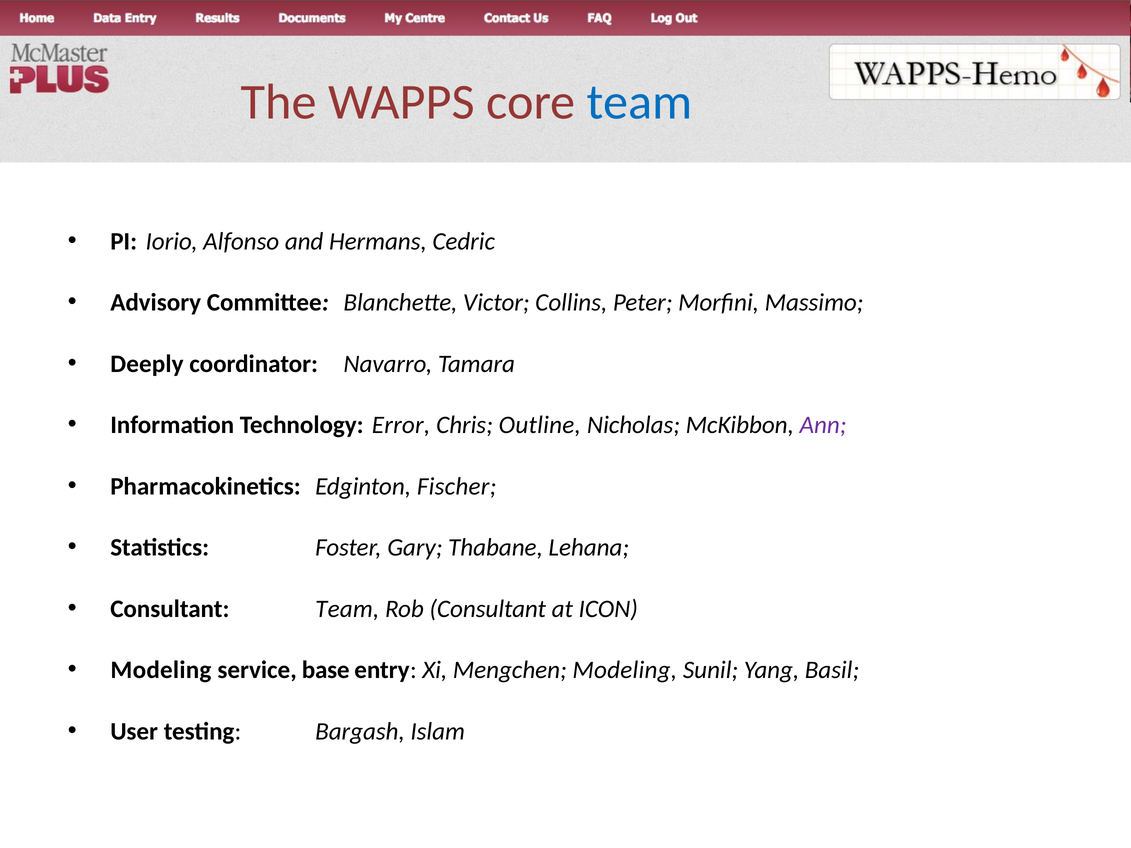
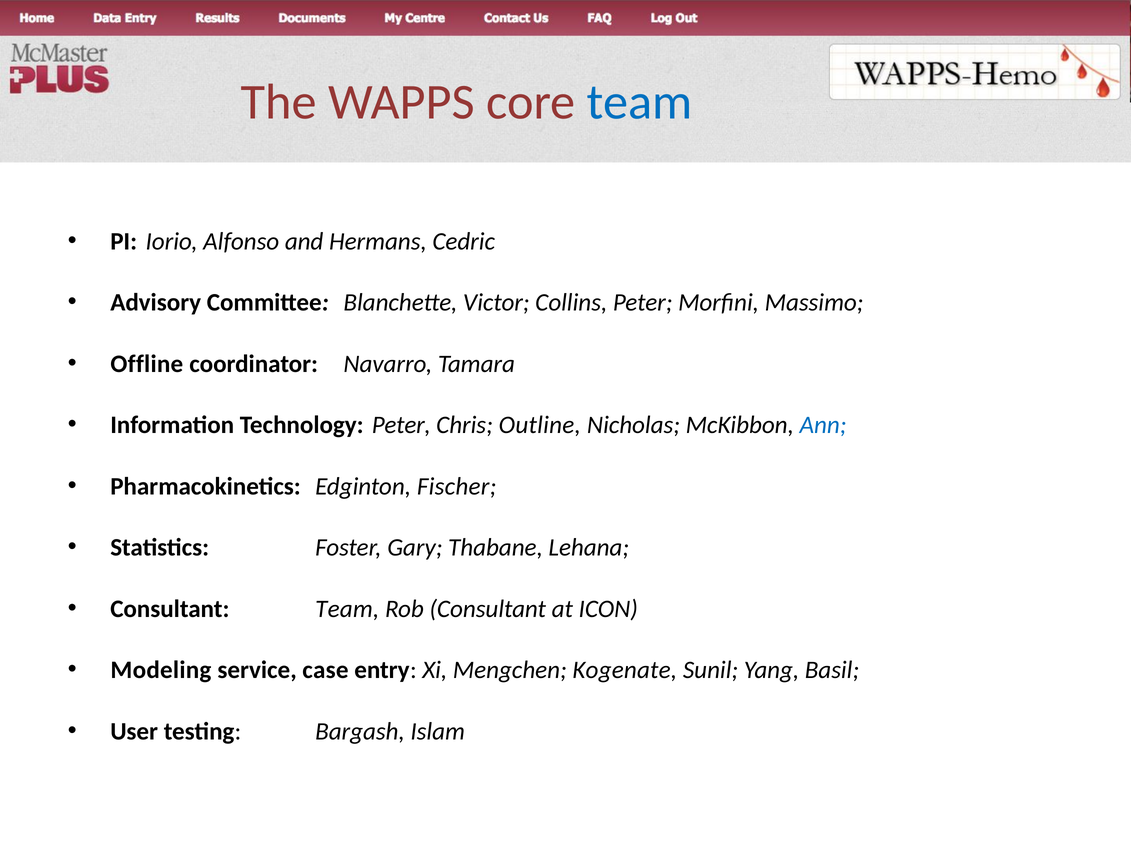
Deeply: Deeply -> Offline
Technology Error: Error -> Peter
Ann colour: purple -> blue
base: base -> case
Mengchen Modeling: Modeling -> Kogenate
